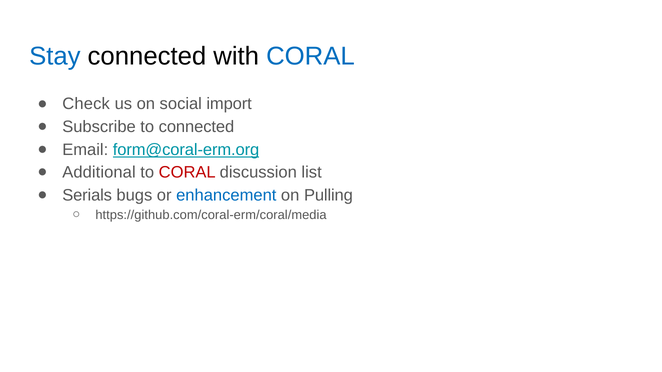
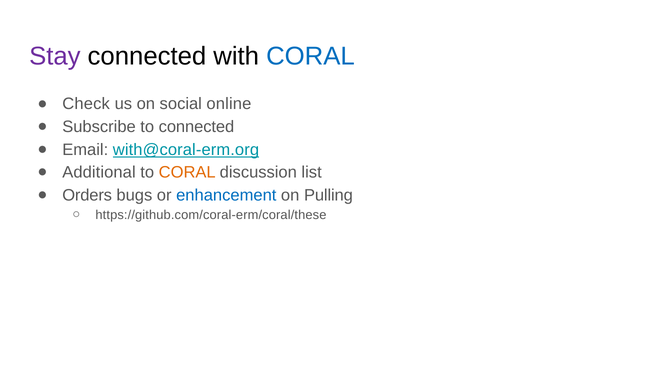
Stay colour: blue -> purple
import: import -> online
form@coral-erm.org: form@coral-erm.org -> with@coral-erm.org
CORAL at (187, 173) colour: red -> orange
Serials: Serials -> Orders
https://github.com/coral-erm/coral/media: https://github.com/coral-erm/coral/media -> https://github.com/coral-erm/coral/these
